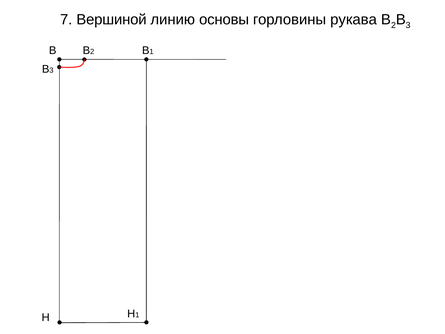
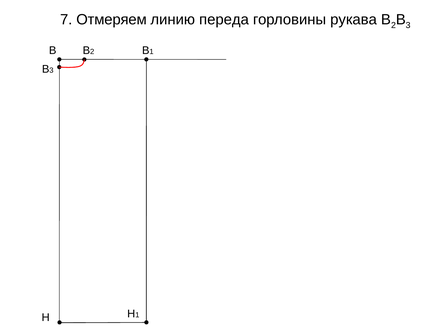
Вершиной: Вершиной -> Отмеряем
основы: основы -> переда
